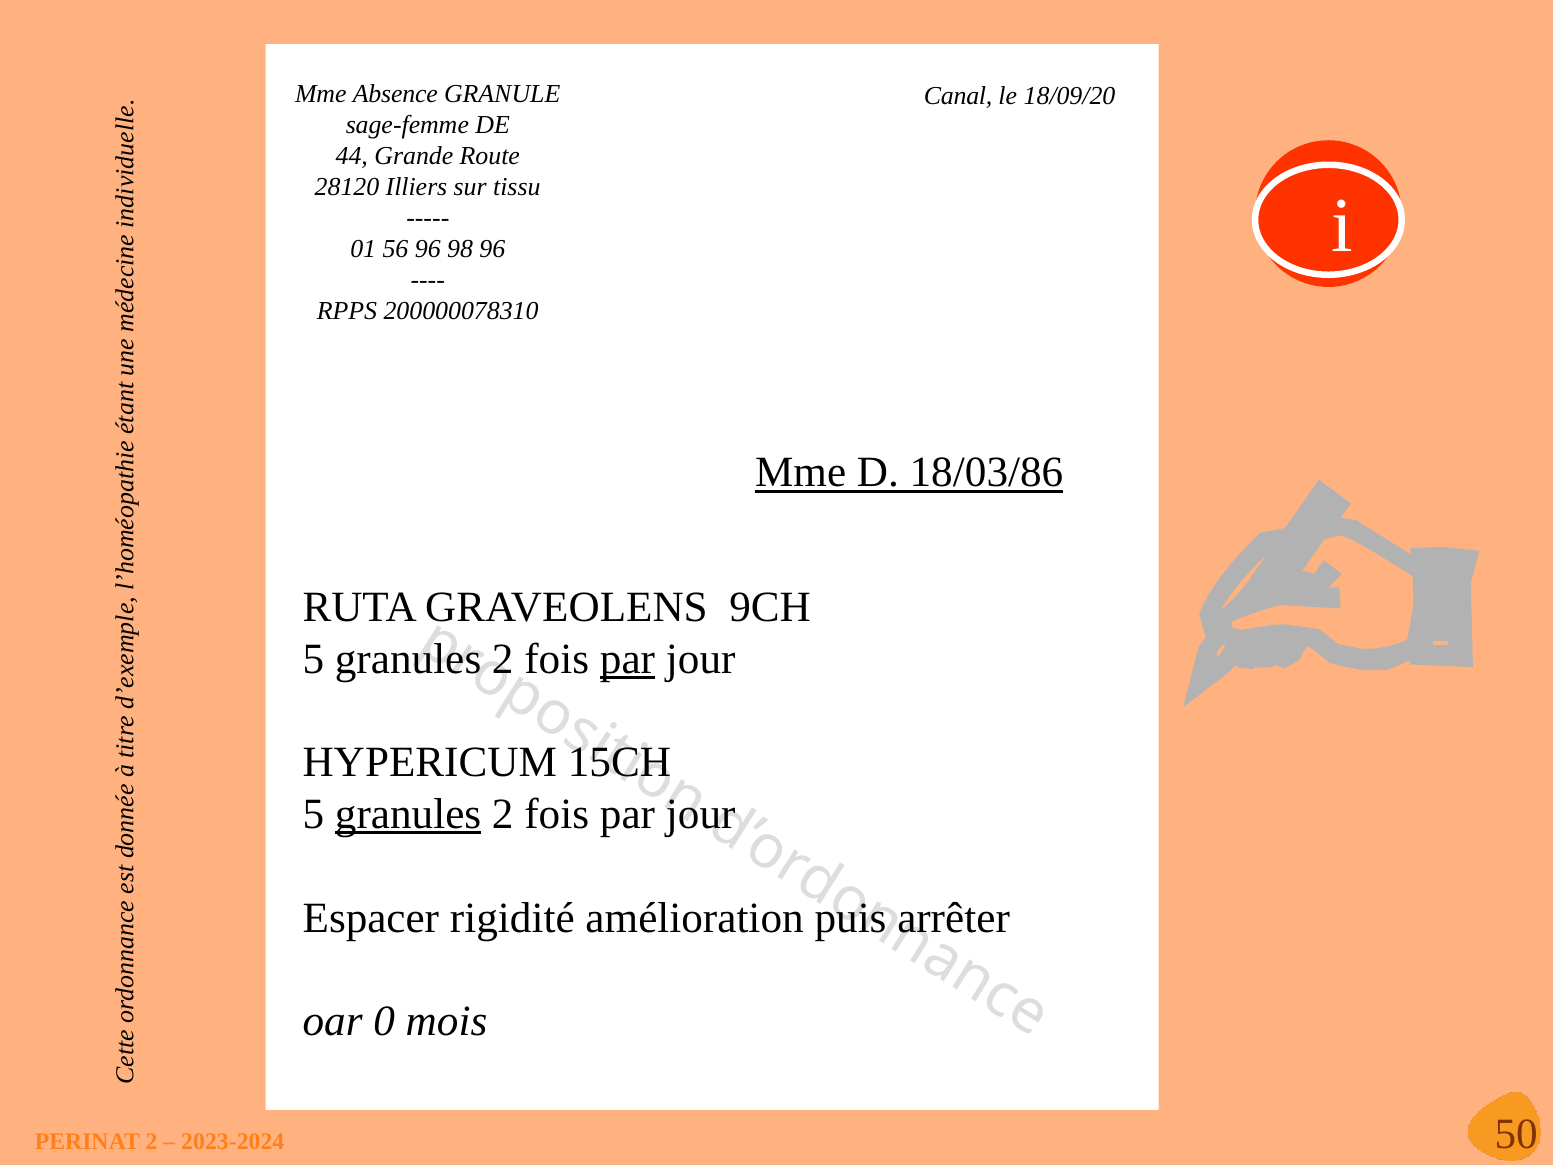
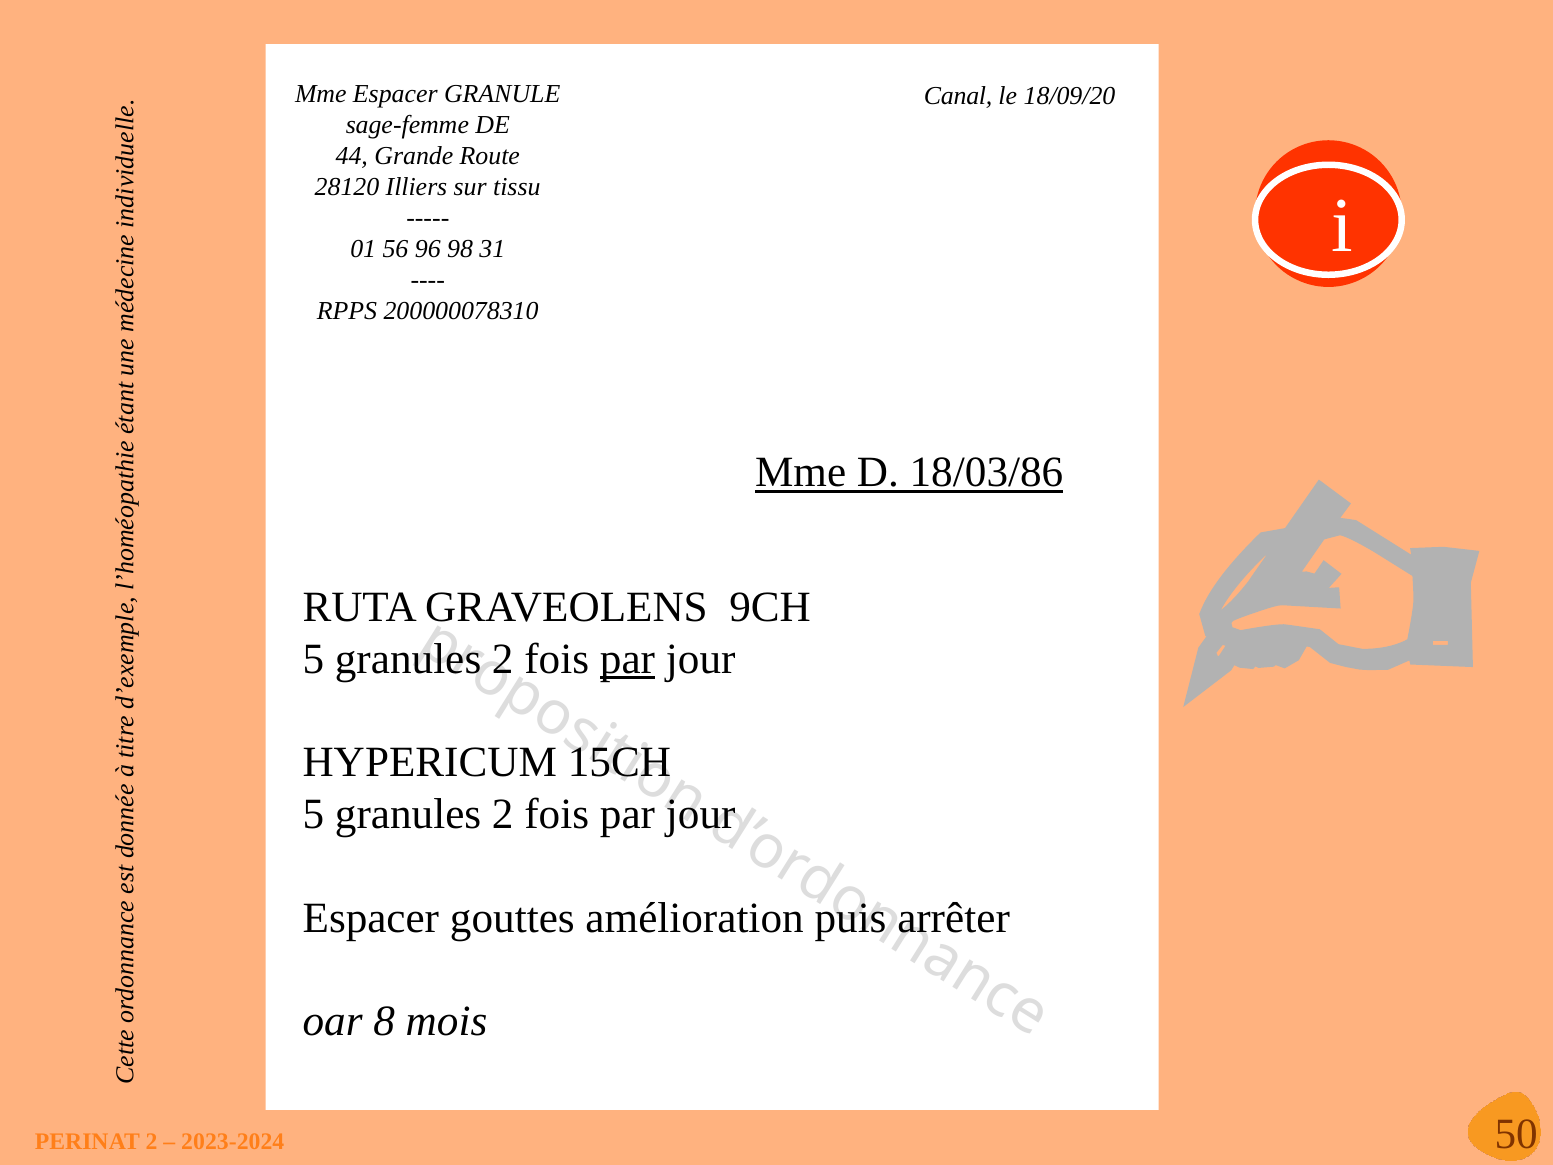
Mme Absence: Absence -> Espacer
98 96: 96 -> 31
granules at (408, 814) underline: present -> none
rigidité: rigidité -> gouttes
0: 0 -> 8
